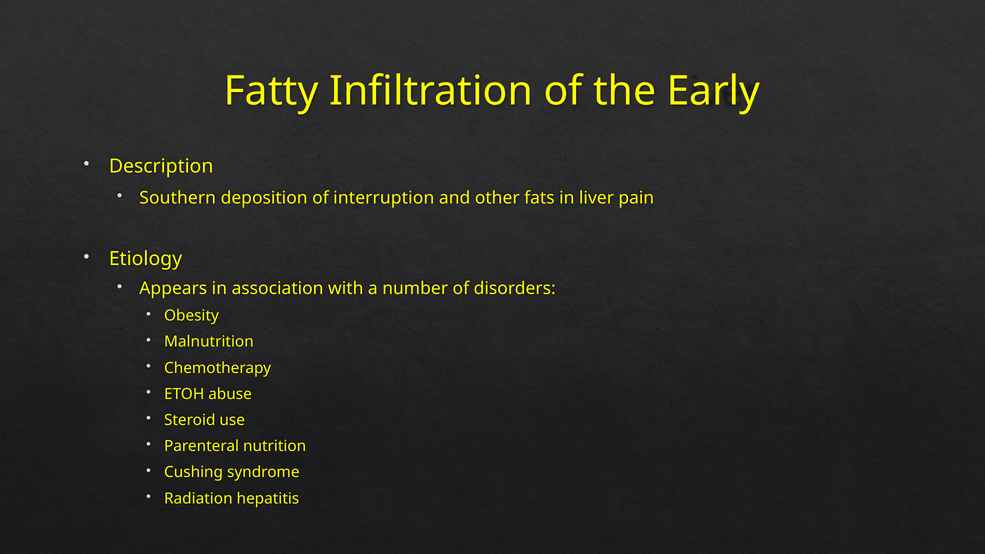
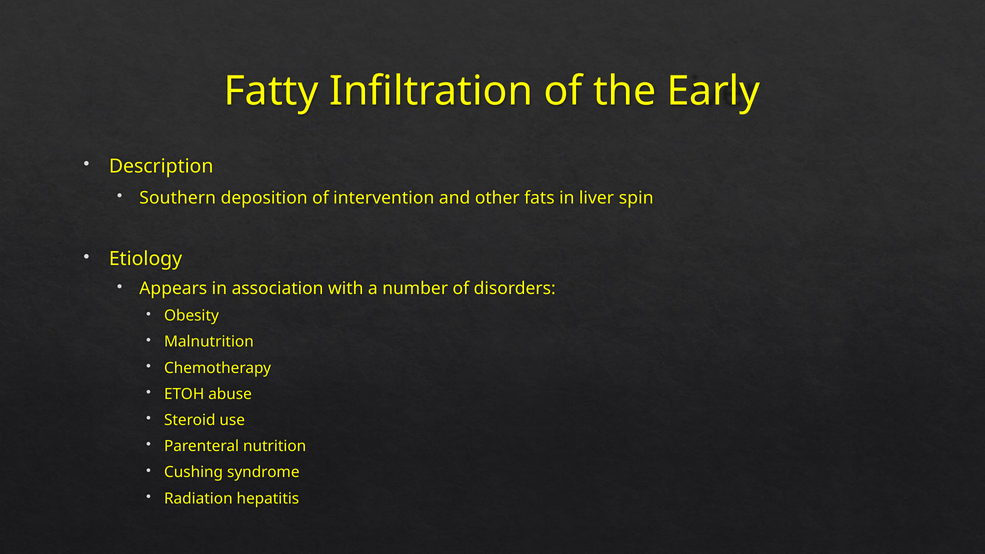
interruption: interruption -> intervention
pain: pain -> spin
